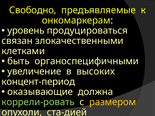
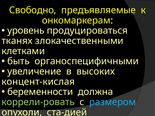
связан: связан -> тканях
концент-период: концент-период -> концент-кислая
оказывающие: оказывающие -> беременности
размером colour: yellow -> light blue
